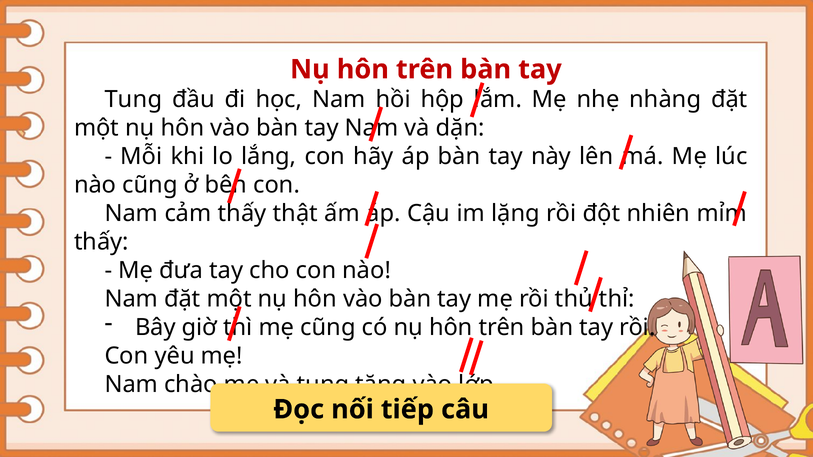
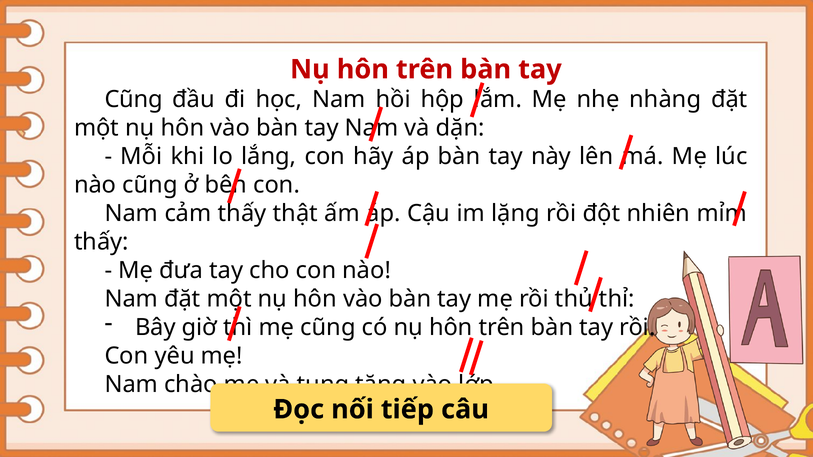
Tung at (133, 100): Tung -> Cũng
